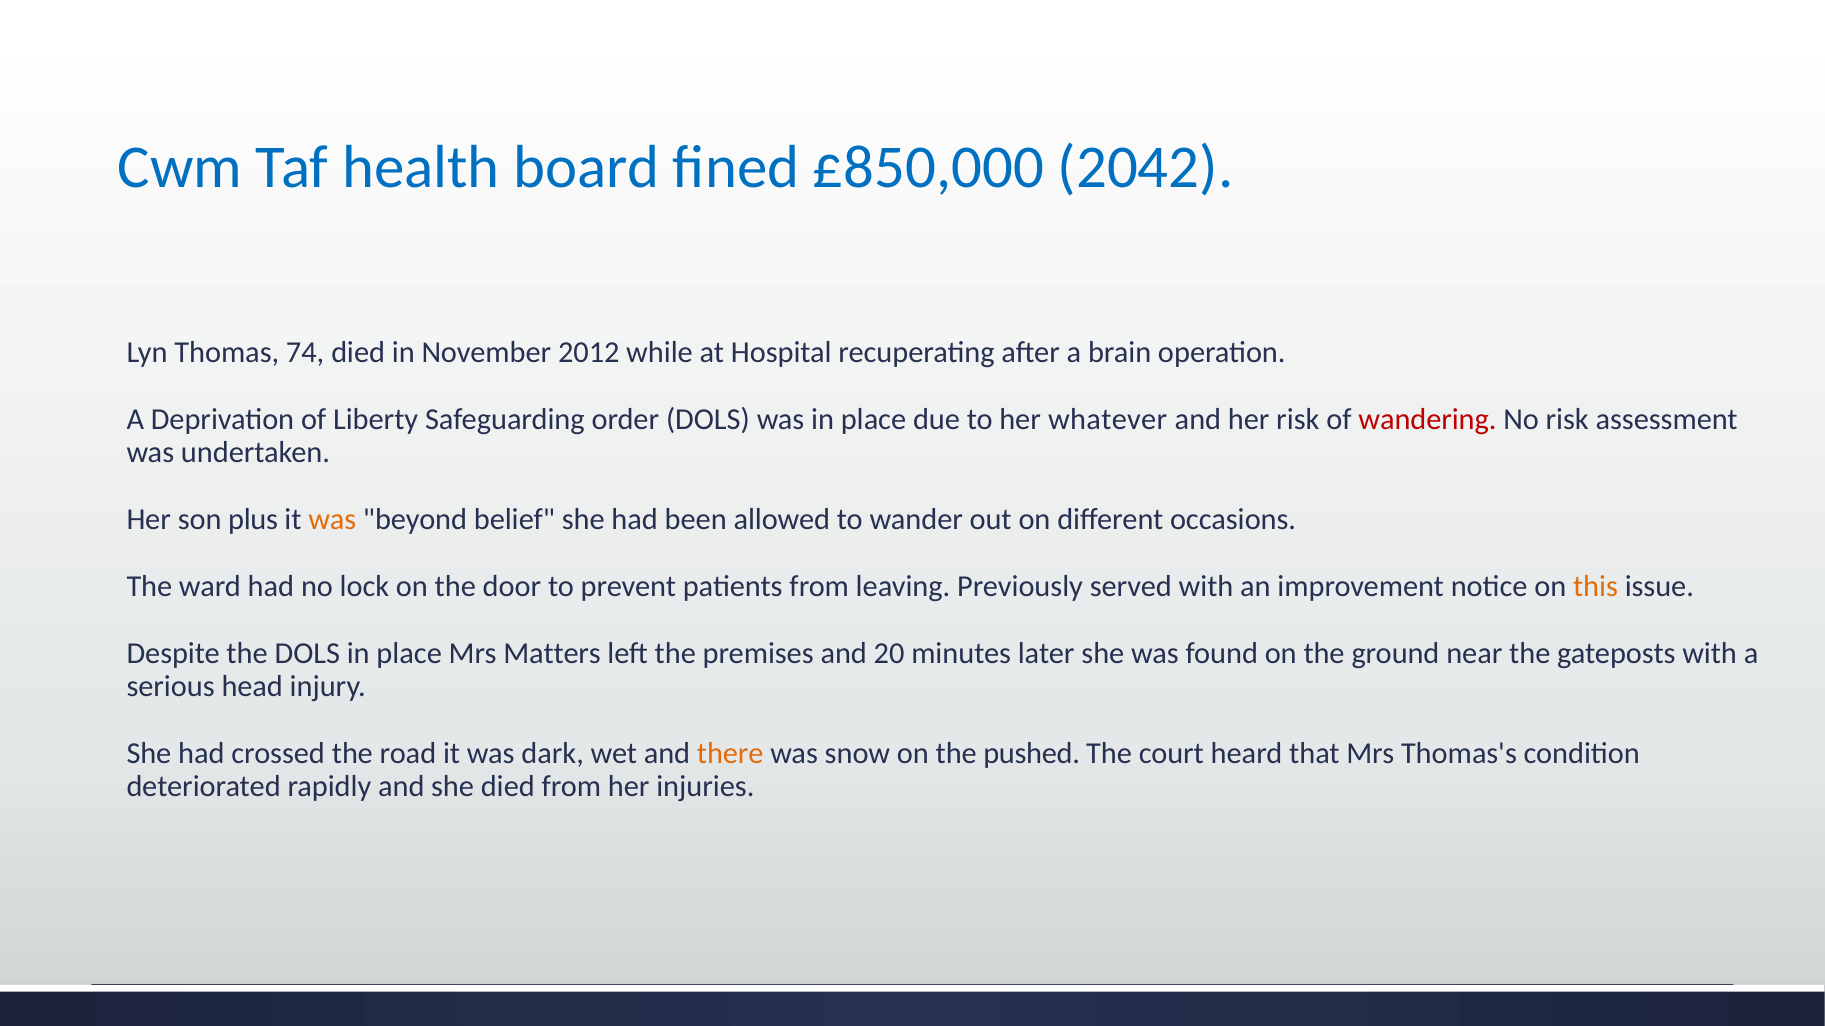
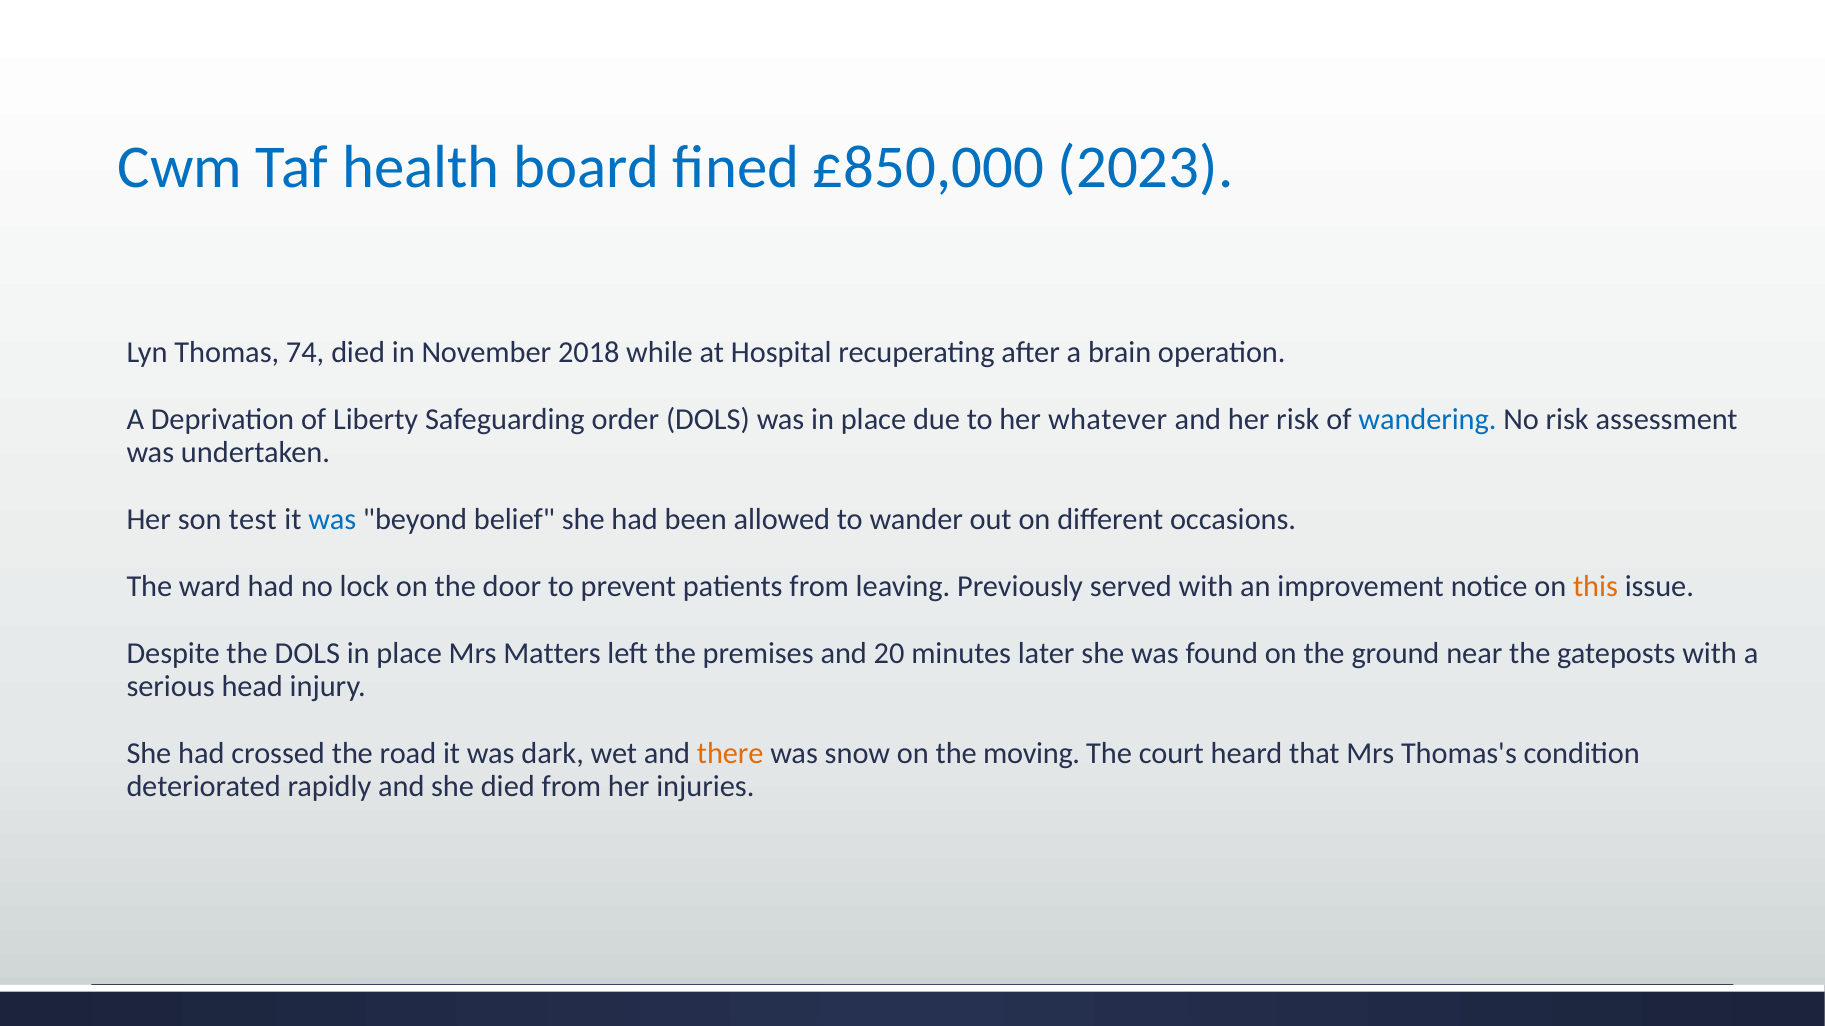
2042: 2042 -> 2023
2012: 2012 -> 2018
wandering colour: red -> blue
plus: plus -> test
was at (332, 520) colour: orange -> blue
pushed: pushed -> moving
